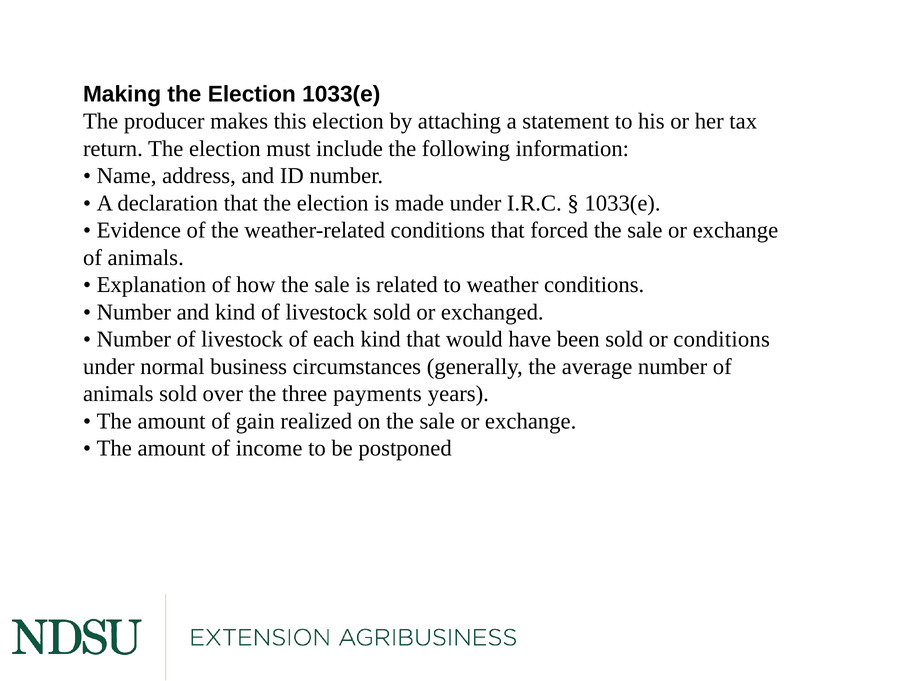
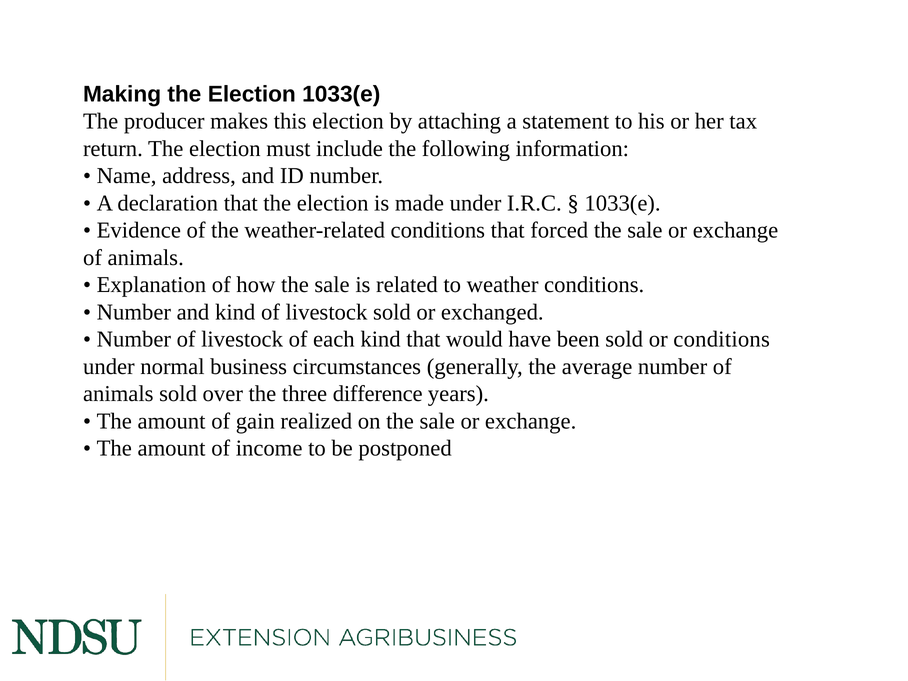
payments: payments -> difference
